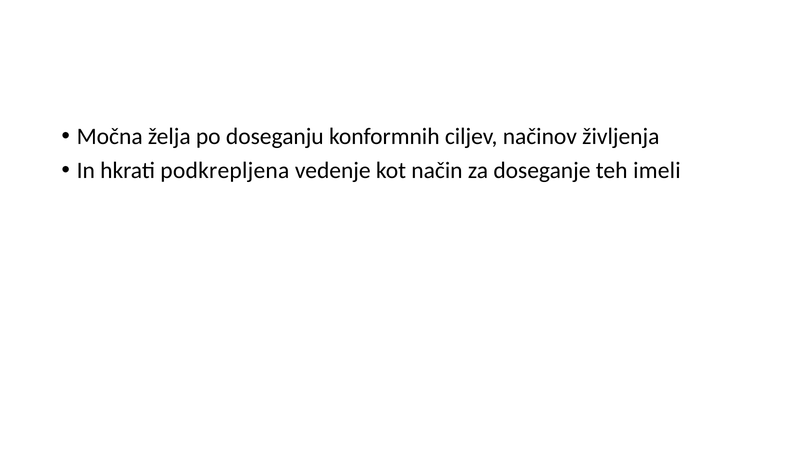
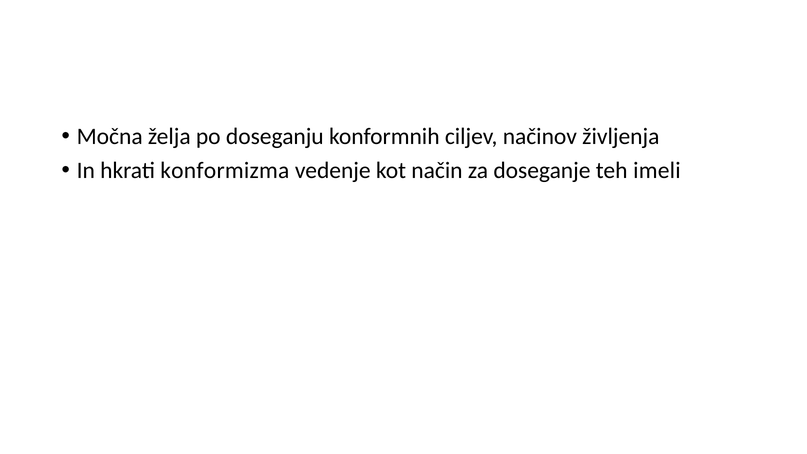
podkrepljena: podkrepljena -> konformizma
